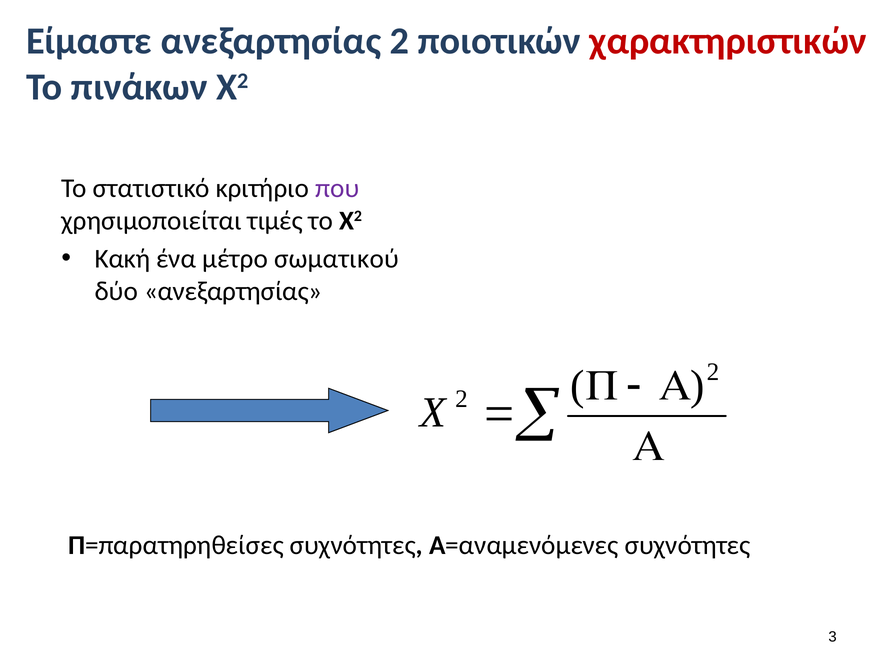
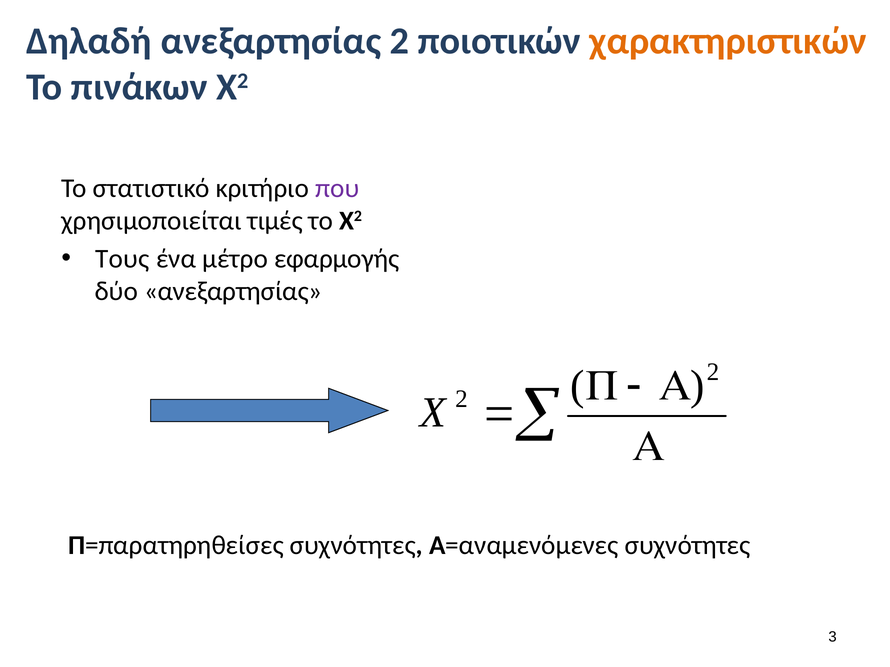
Είμαστε: Είμαστε -> Δηλαδή
χαρακτηριστικών colour: red -> orange
Κακή: Κακή -> Τους
σωματικού: σωματικού -> εφαρμογής
